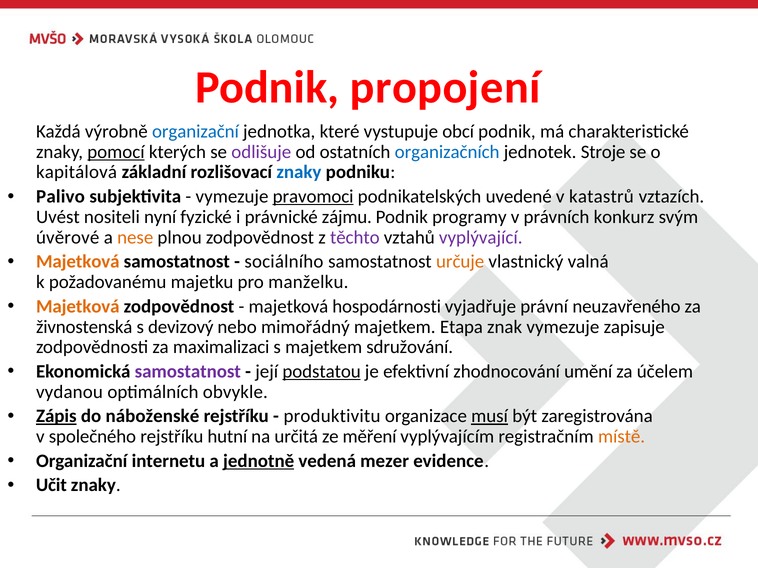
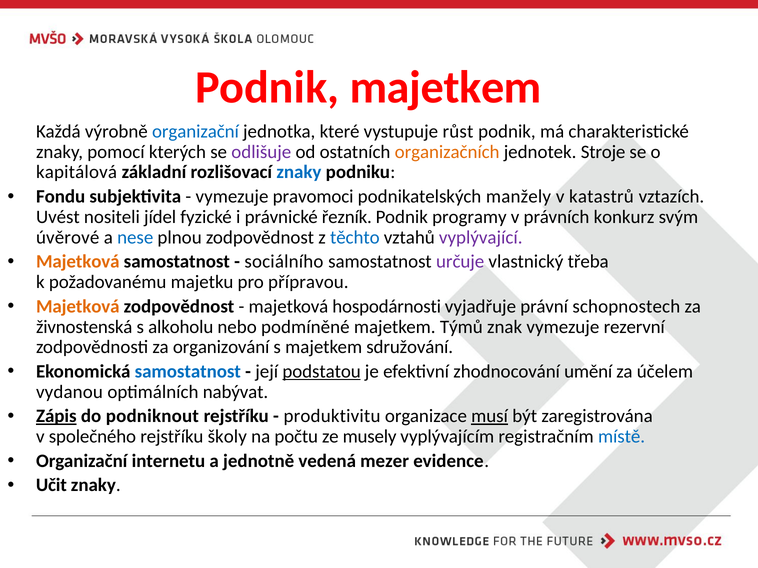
Podnik propojení: propojení -> majetkem
obcí: obcí -> růst
pomocí underline: present -> none
organizačních colour: blue -> orange
Palivo: Palivo -> Fondu
pravomoci underline: present -> none
uvedené: uvedené -> manžely
nyní: nyní -> jídel
zájmu: zájmu -> řezník
nese colour: orange -> blue
těchto colour: purple -> blue
určuje colour: orange -> purple
valná: valná -> třeba
manželku: manželku -> přípravou
neuzavřeného: neuzavřeného -> schopnostech
devizový: devizový -> alkoholu
mimořádný: mimořádný -> podmíněné
Etapa: Etapa -> Týmů
zapisuje: zapisuje -> rezervní
maximalizaci: maximalizaci -> organizování
samostatnost at (188, 372) colour: purple -> blue
obvykle: obvykle -> nabývat
náboženské: náboženské -> podniknout
hutní: hutní -> školy
určitá: určitá -> počtu
měření: měření -> musely
místě colour: orange -> blue
jednotně underline: present -> none
